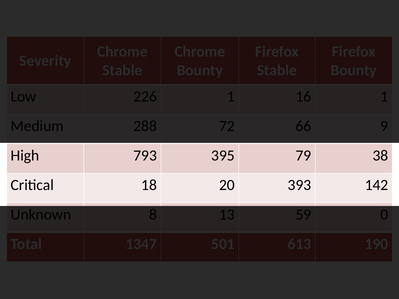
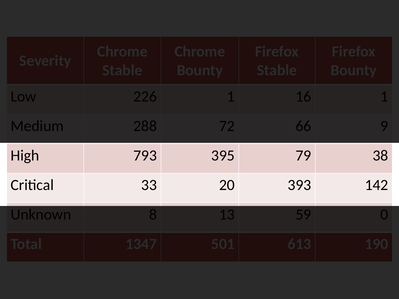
18: 18 -> 33
